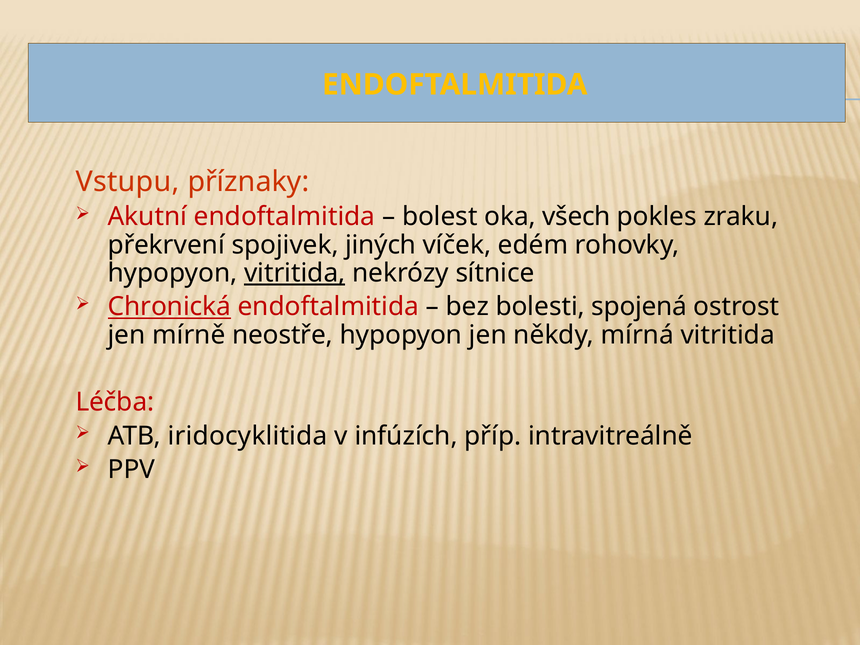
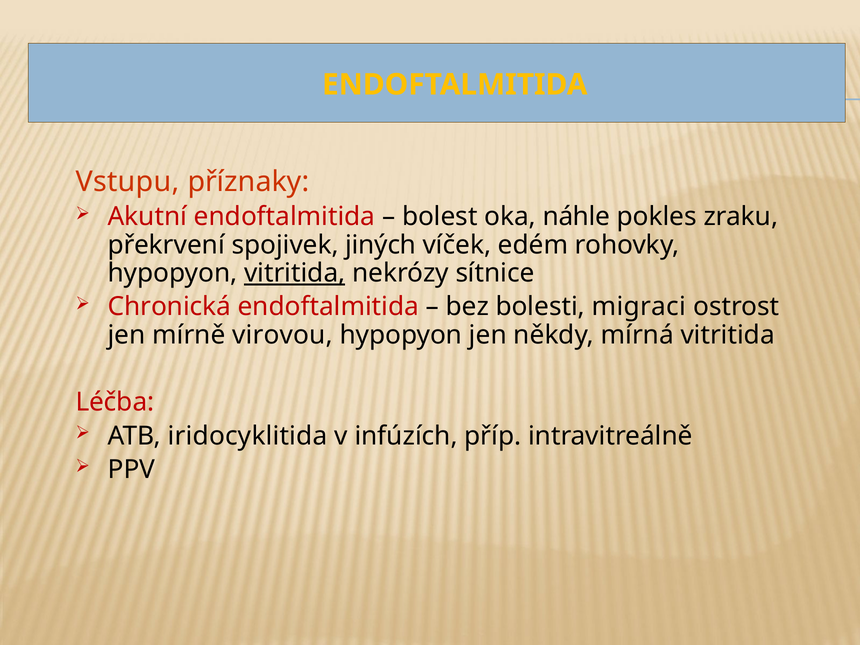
všech: všech -> náhle
Chronická underline: present -> none
spojená: spojená -> migraci
neostře: neostře -> virovou
